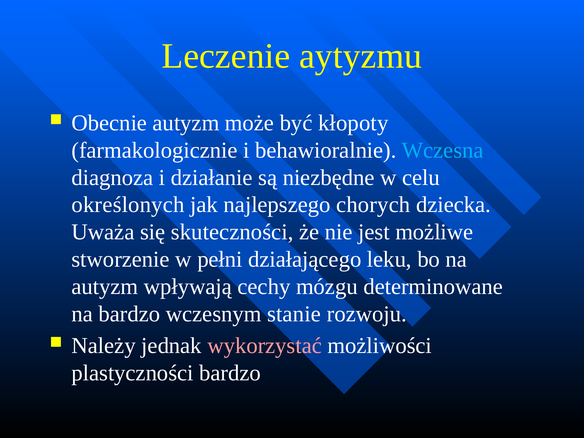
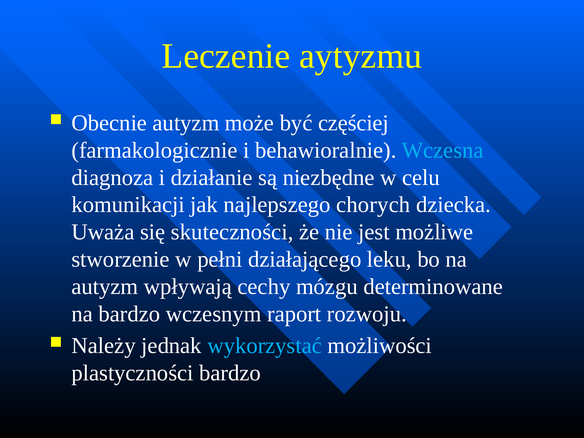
kłopoty: kłopoty -> częściej
określonych: określonych -> komunikacji
stanie: stanie -> raport
wykorzystać colour: pink -> light blue
